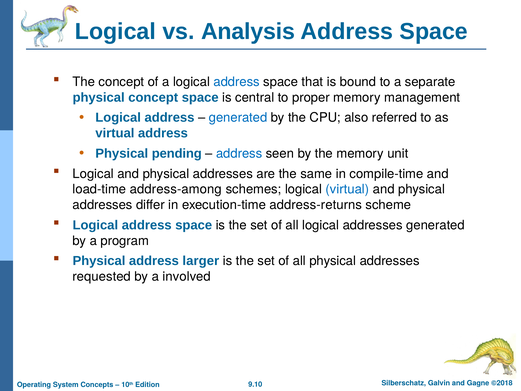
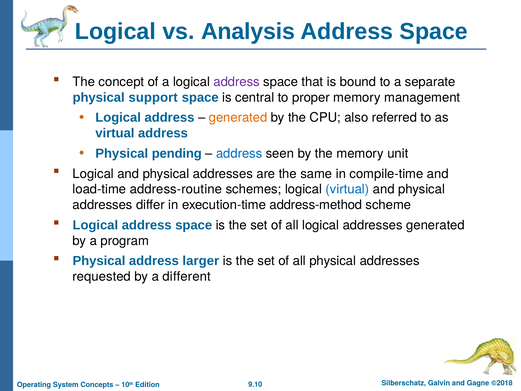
address at (237, 82) colour: blue -> purple
physical concept: concept -> support
generated at (238, 118) colour: blue -> orange
address-among: address-among -> address-routine
address-returns: address-returns -> address-method
involved: involved -> different
